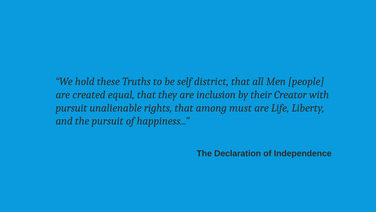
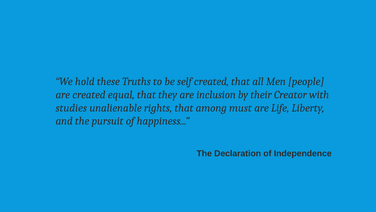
self district: district -> created
pursuit at (71, 108): pursuit -> studies
